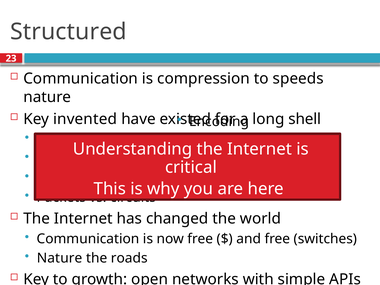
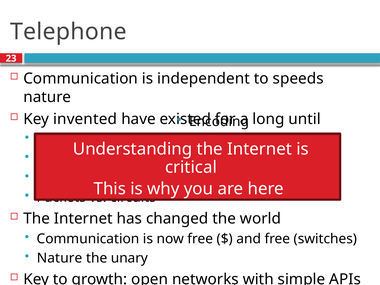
Structured: Structured -> Telephone
compression: compression -> independent
shell: shell -> until
roads: roads -> unary
